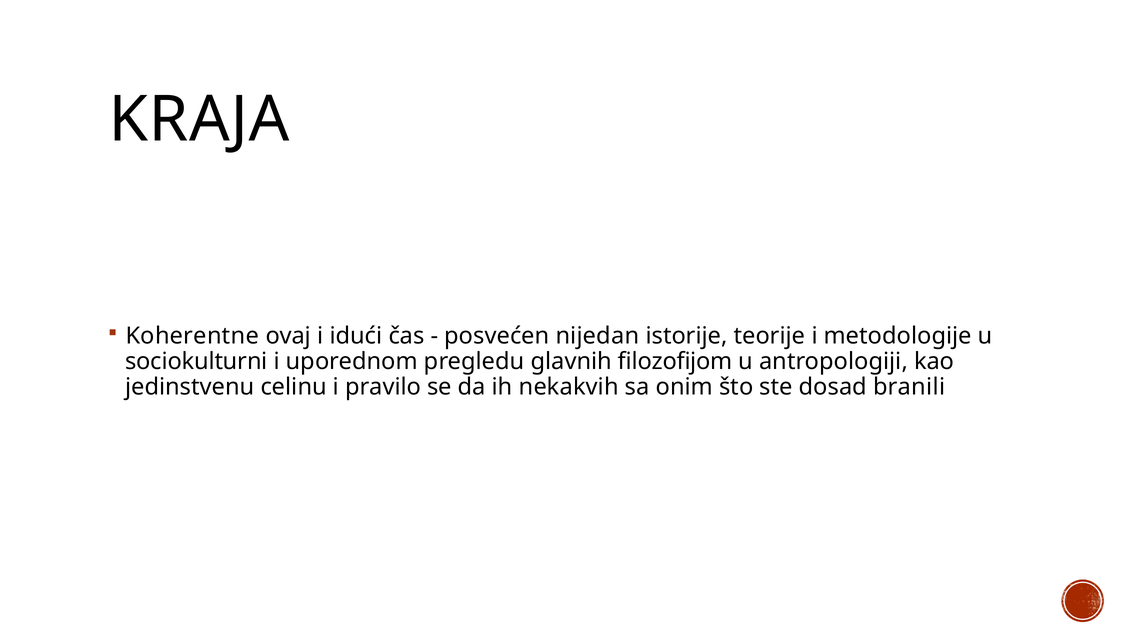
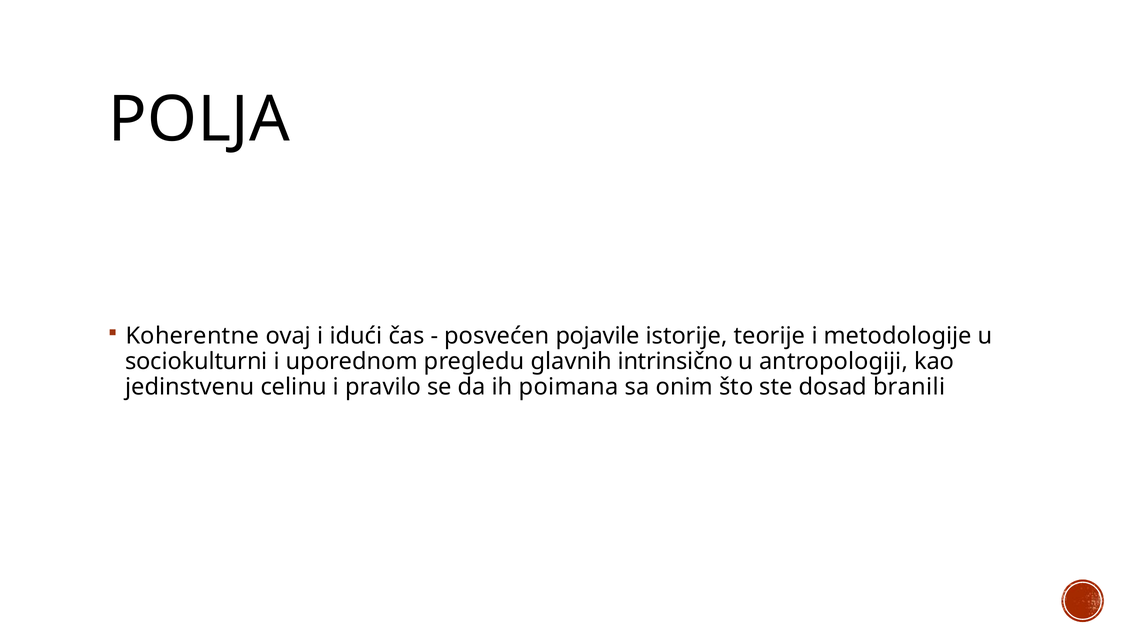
KRAJA: KRAJA -> POLJA
nijedan: nijedan -> pojavile
filozofijom: filozofijom -> intrinsično
nekakvih: nekakvih -> poimana
